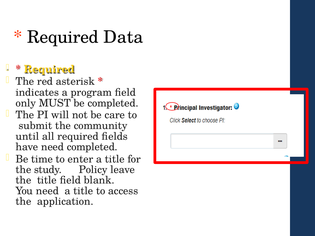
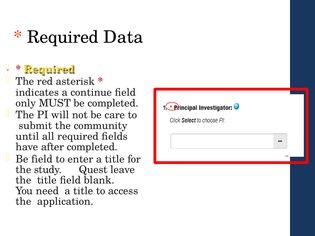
program: program -> continue
have need: need -> after
Be time: time -> field
Policy: Policy -> Quest
